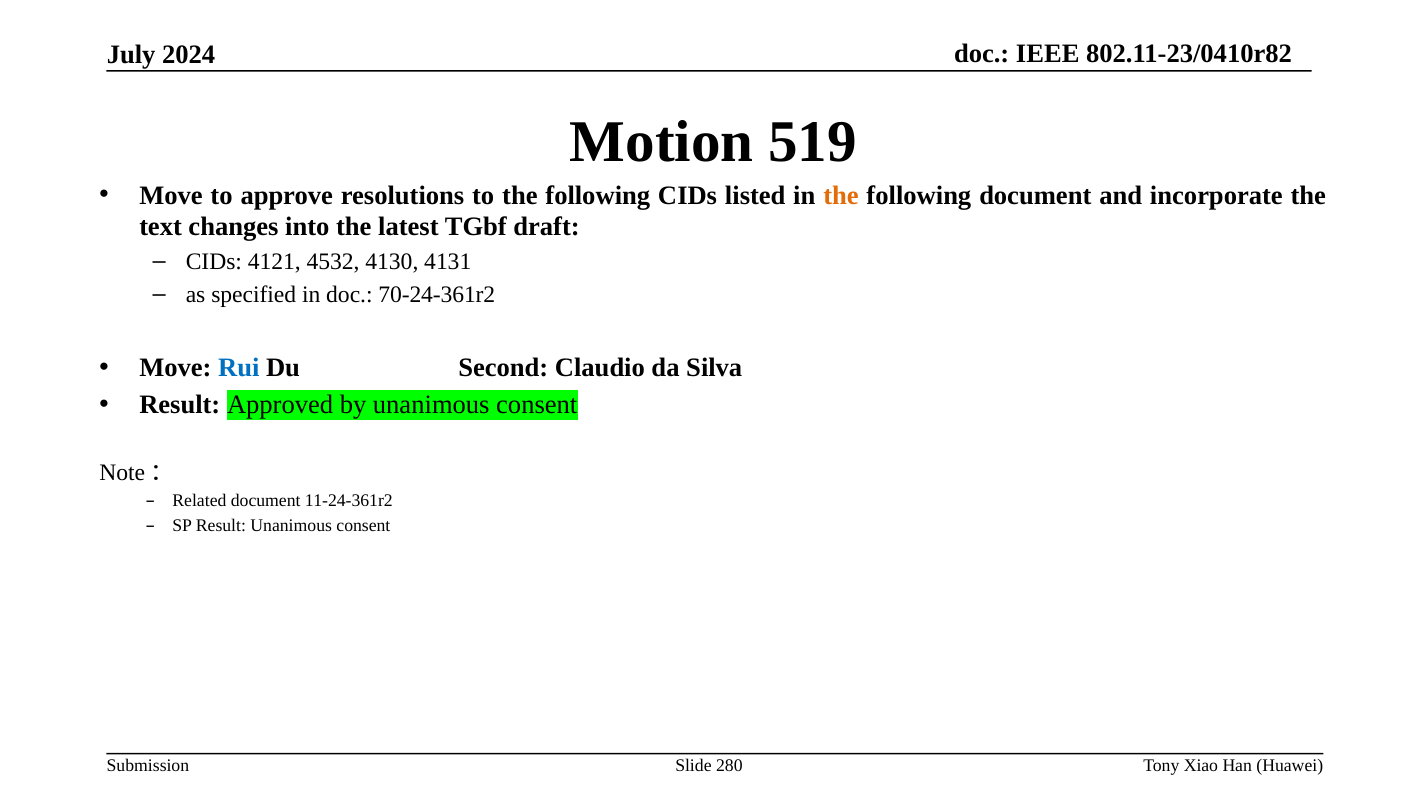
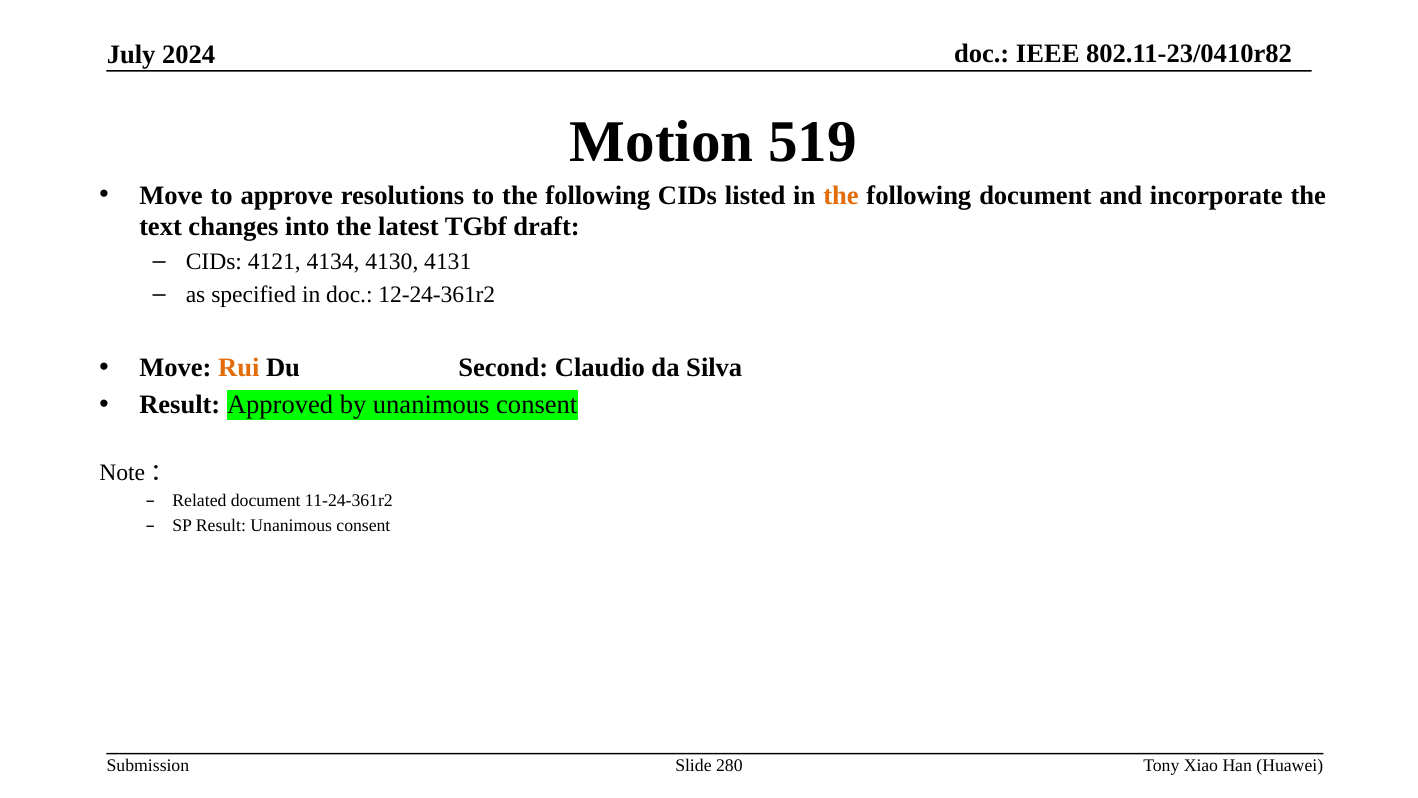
4532: 4532 -> 4134
70-24-361r2: 70-24-361r2 -> 12-24-361r2
Rui colour: blue -> orange
